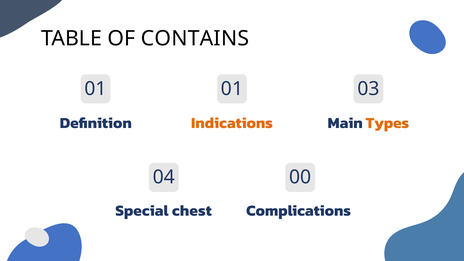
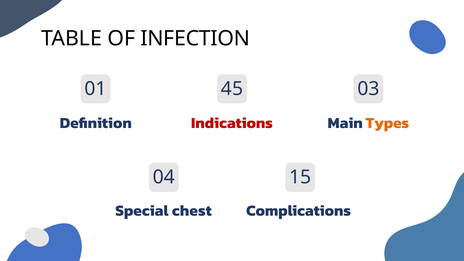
CONTAINS: CONTAINS -> INFECTION
01 01: 01 -> 45
Indications colour: orange -> red
00: 00 -> 15
